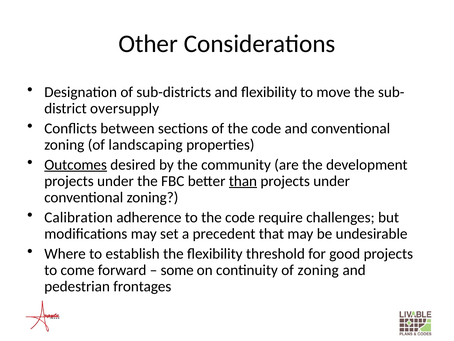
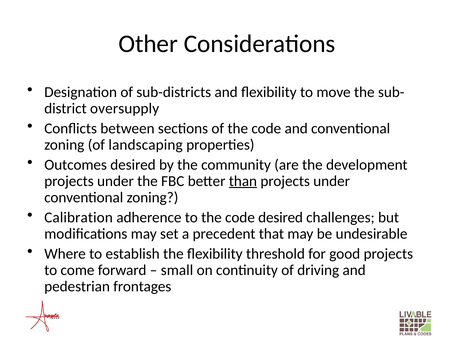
Outcomes underline: present -> none
code require: require -> desired
some: some -> small
of zoning: zoning -> driving
